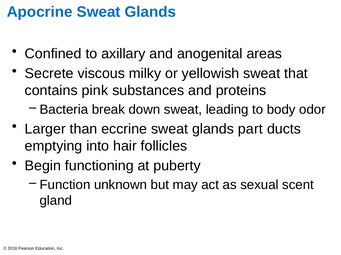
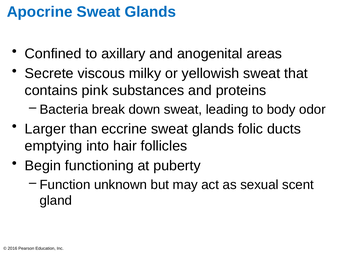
part: part -> folic
